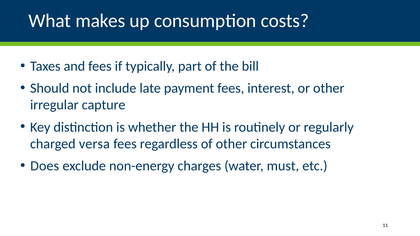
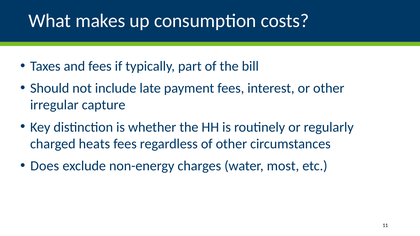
versa: versa -> heats
must: must -> most
